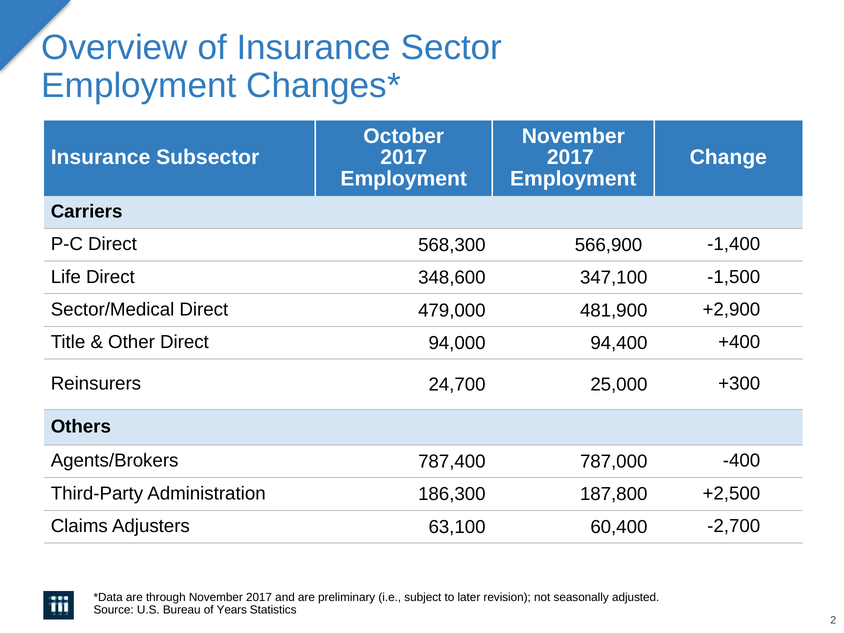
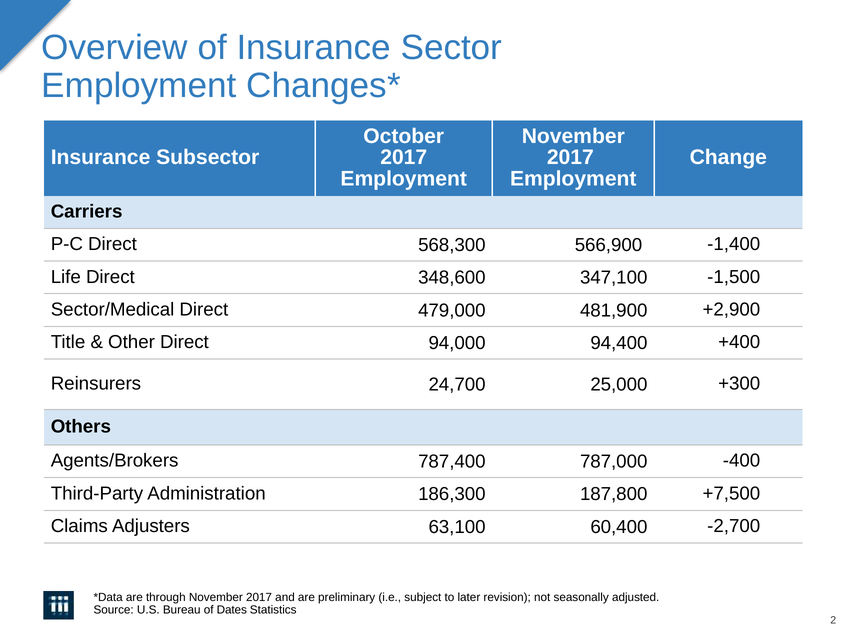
+2,500: +2,500 -> +7,500
Years: Years -> Dates
